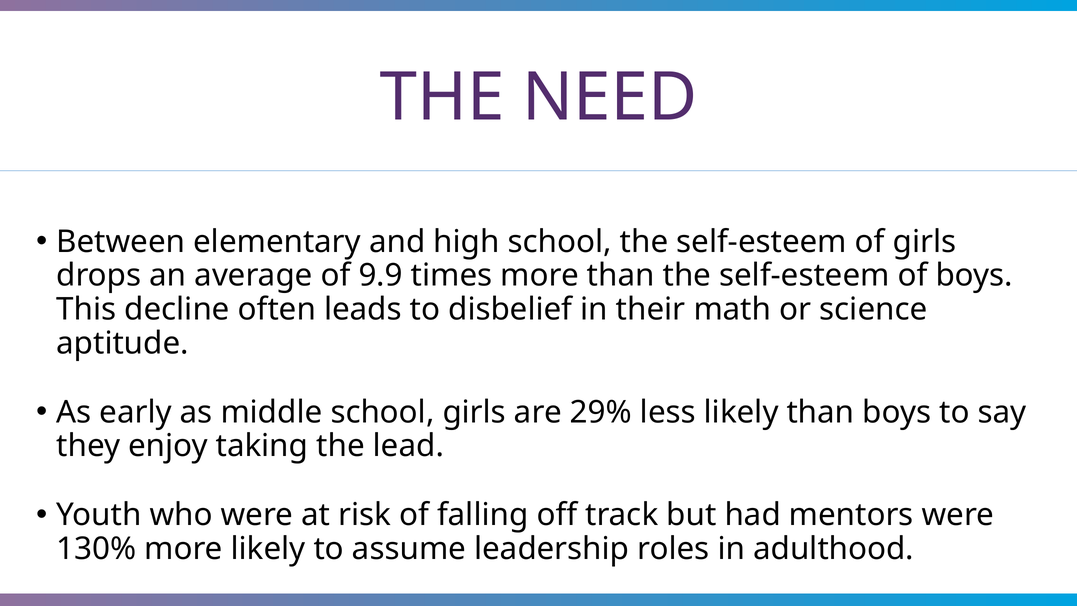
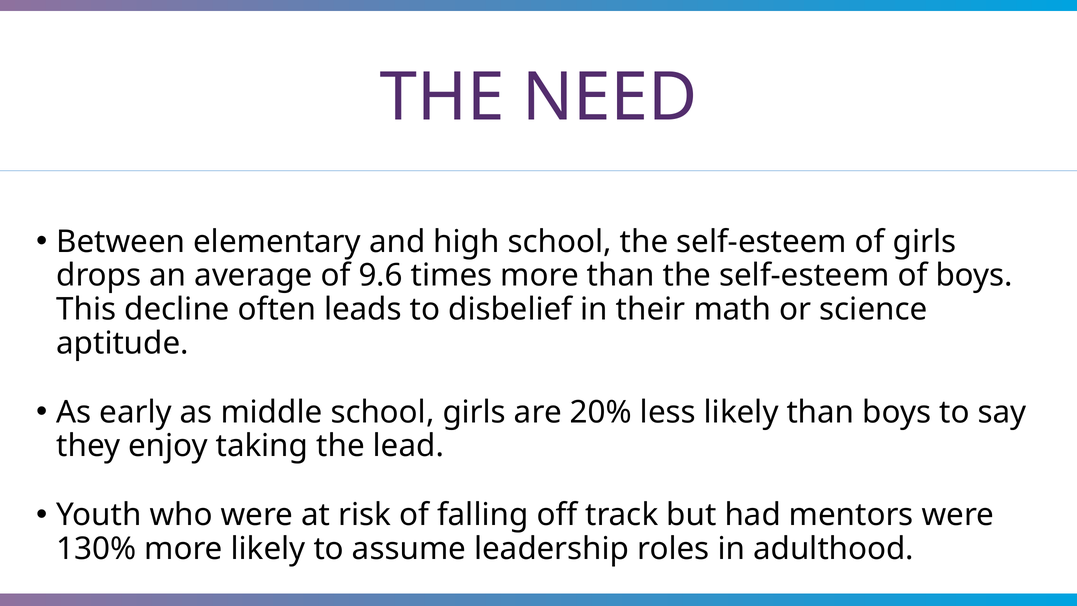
9.9: 9.9 -> 9.6
29%: 29% -> 20%
